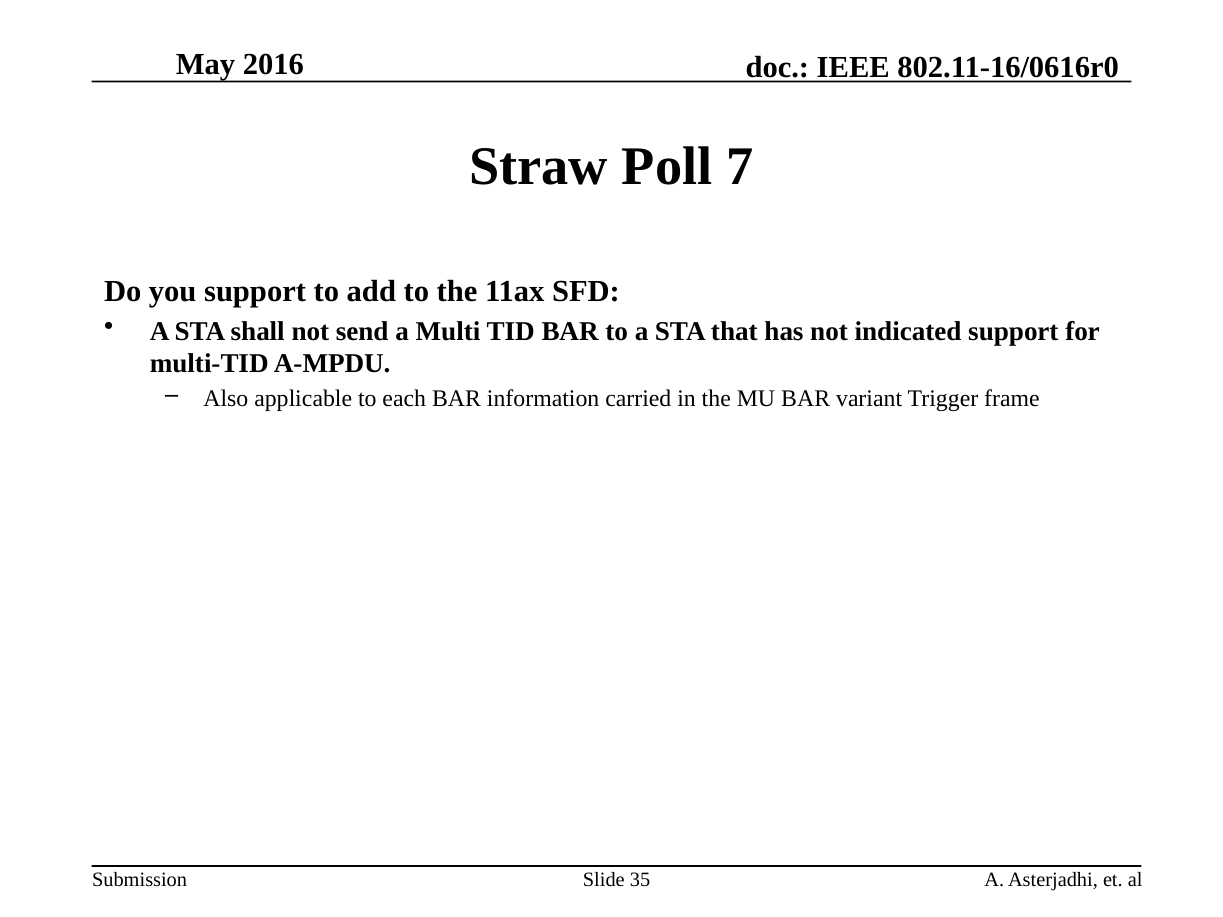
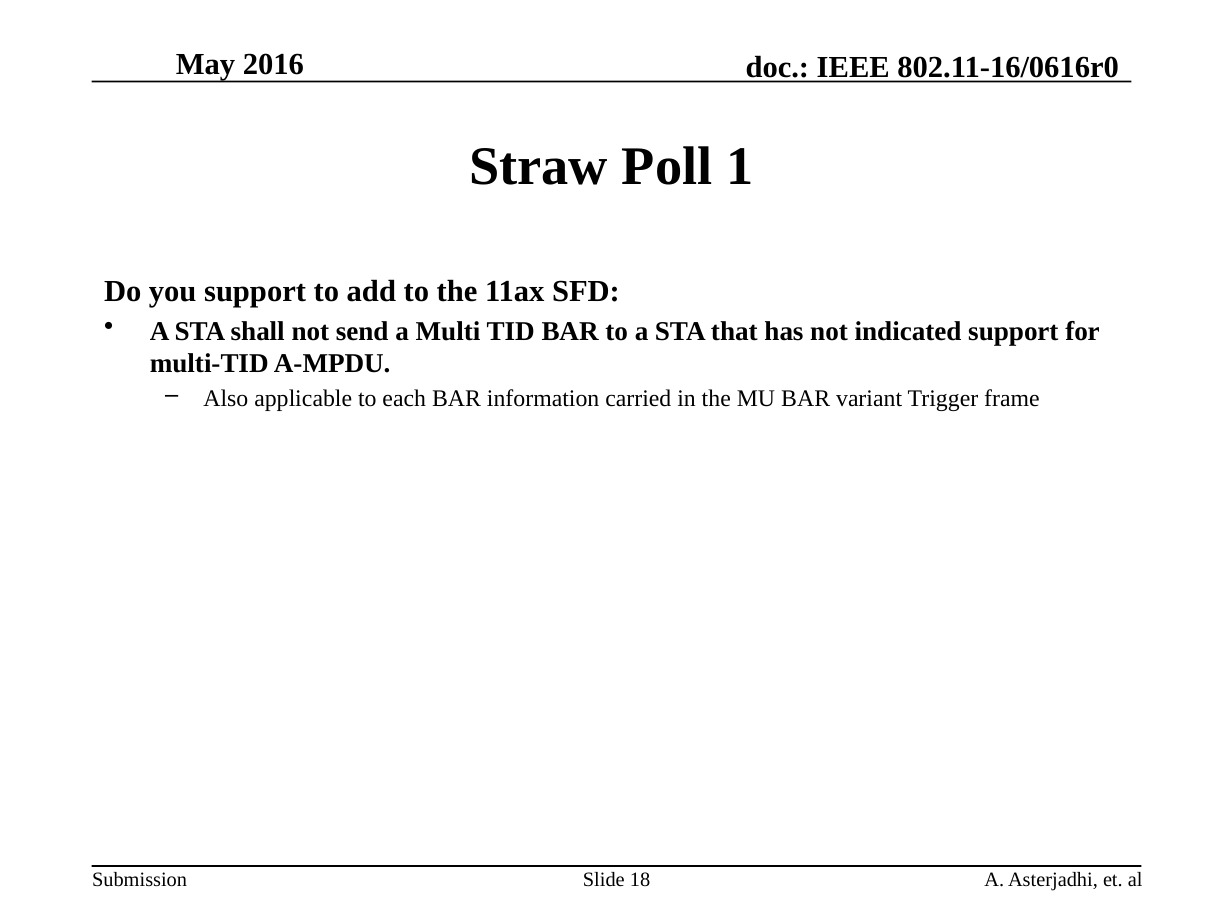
7: 7 -> 1
35: 35 -> 18
